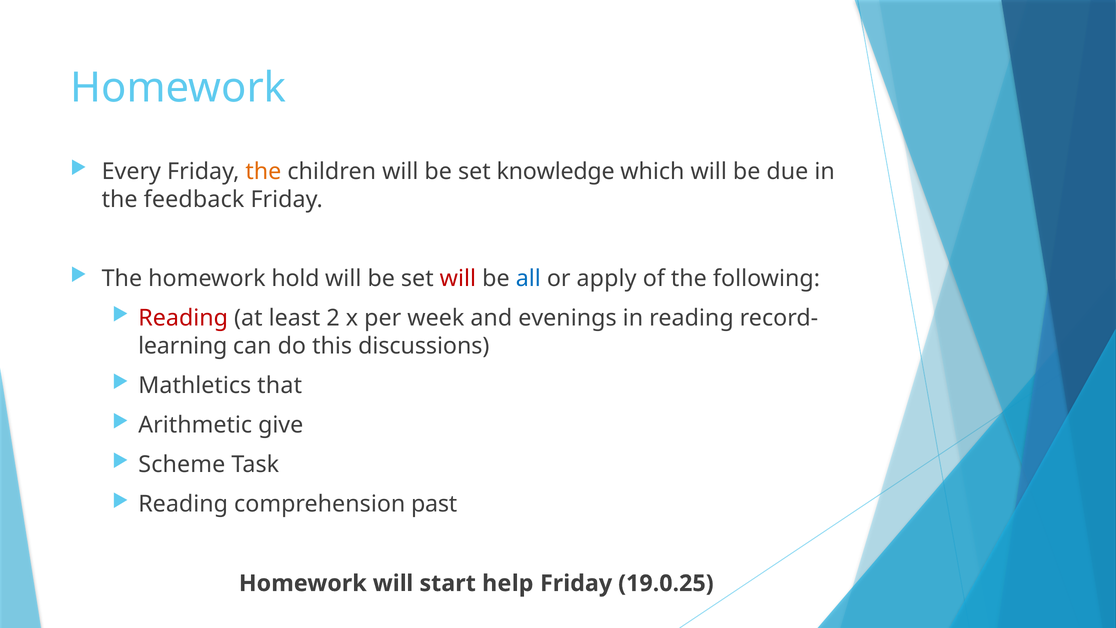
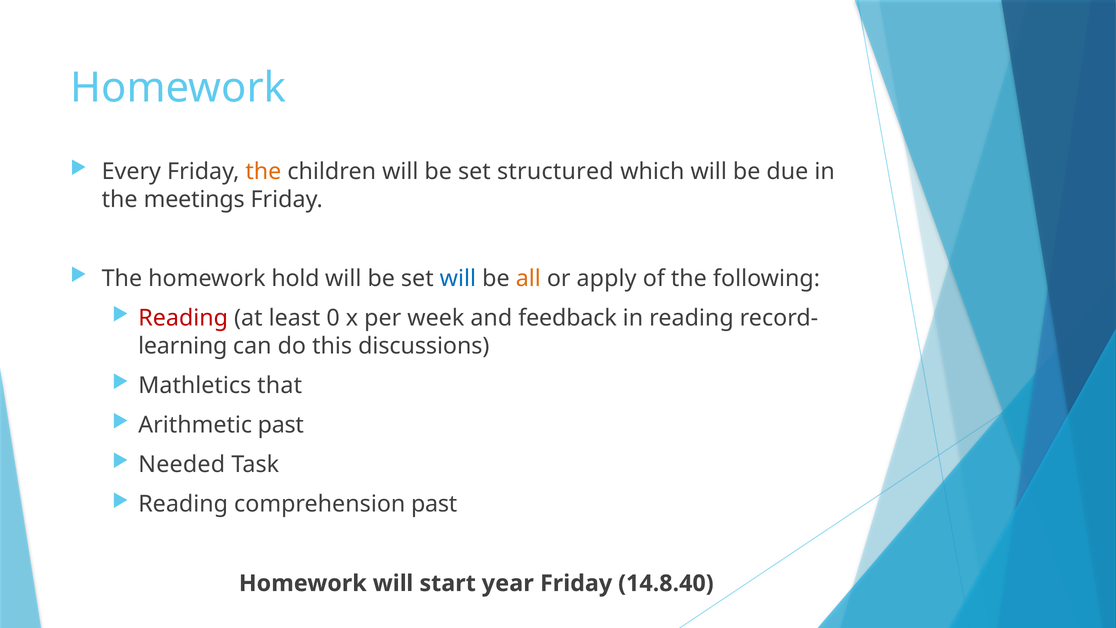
knowledge: knowledge -> structured
feedback: feedback -> meetings
will at (458, 278) colour: red -> blue
all colour: blue -> orange
2: 2 -> 0
evenings: evenings -> feedback
Arithmetic give: give -> past
Scheme: Scheme -> Needed
help: help -> year
19.0.25: 19.0.25 -> 14.8.40
